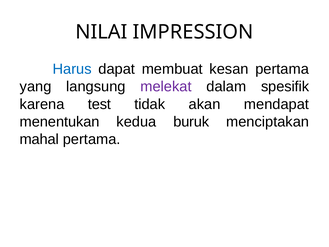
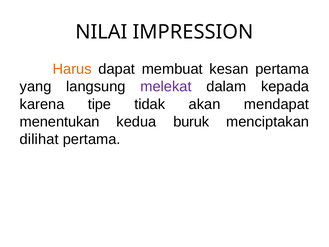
Harus colour: blue -> orange
spesifik: spesifik -> kepada
test: test -> tipe
mahal: mahal -> dilihat
